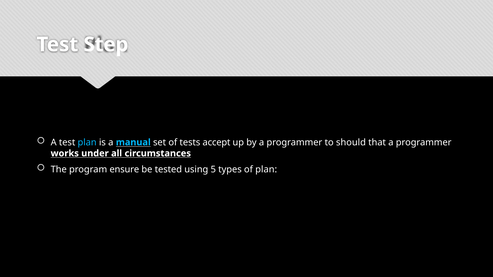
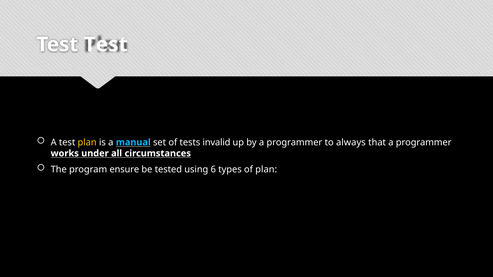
Test Step: Step -> Test
plan at (87, 142) colour: light blue -> yellow
accept: accept -> invalid
should: should -> always
5: 5 -> 6
